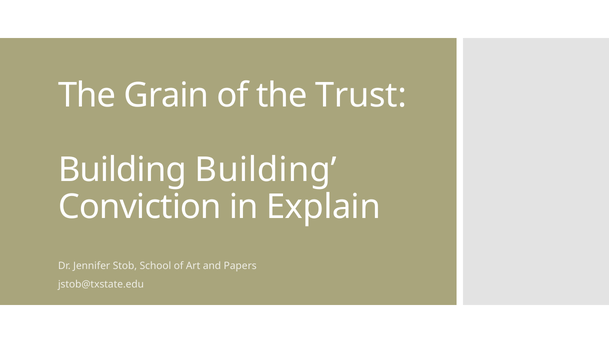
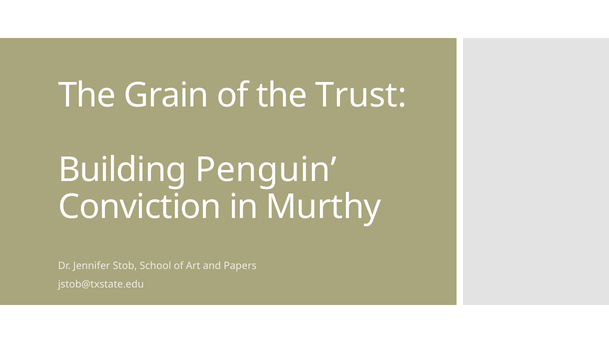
Building Building: Building -> Penguin
Explain: Explain -> Murthy
